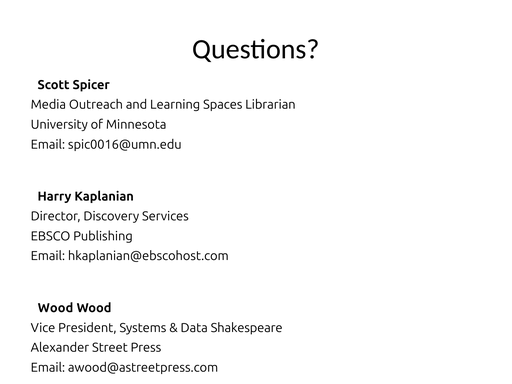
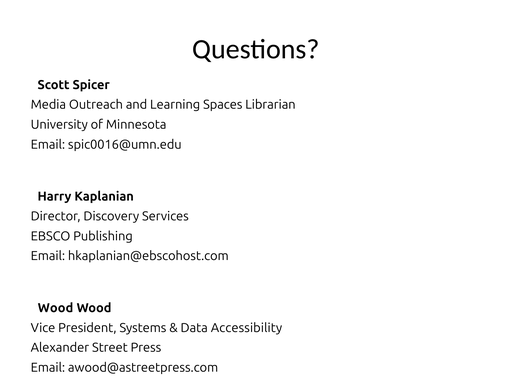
Shakespeare: Shakespeare -> Accessibility
